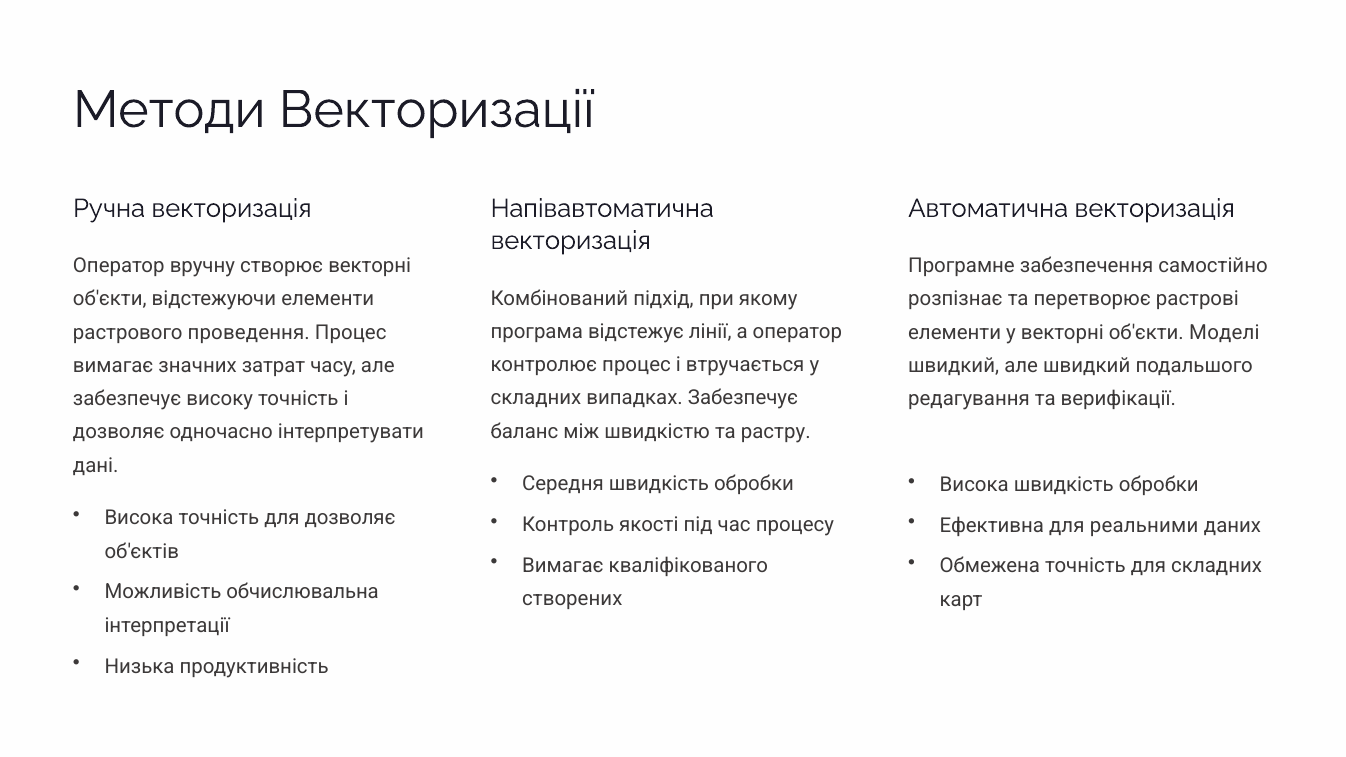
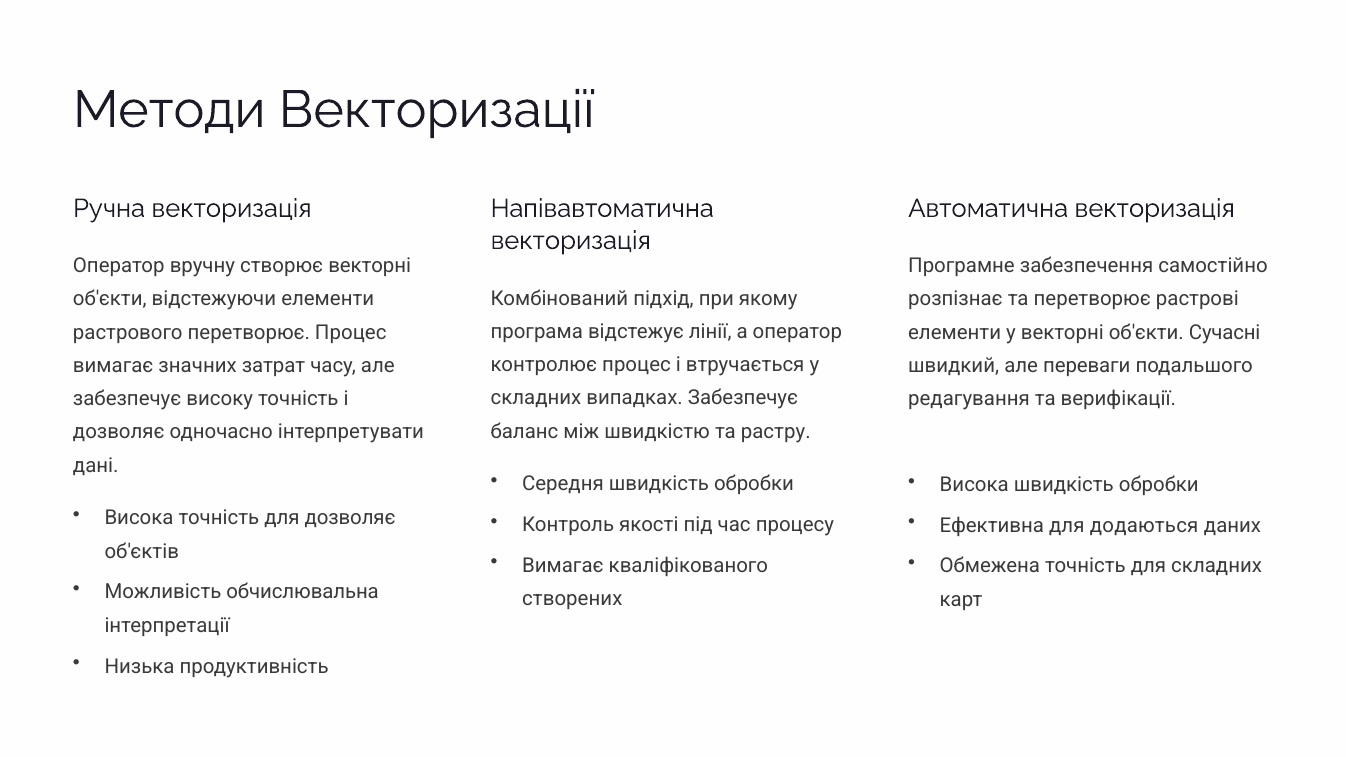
растрового проведення: проведення -> перетворює
Моделі: Моделі -> Сучасні
але швидкий: швидкий -> переваги
реальними: реальними -> додаються
